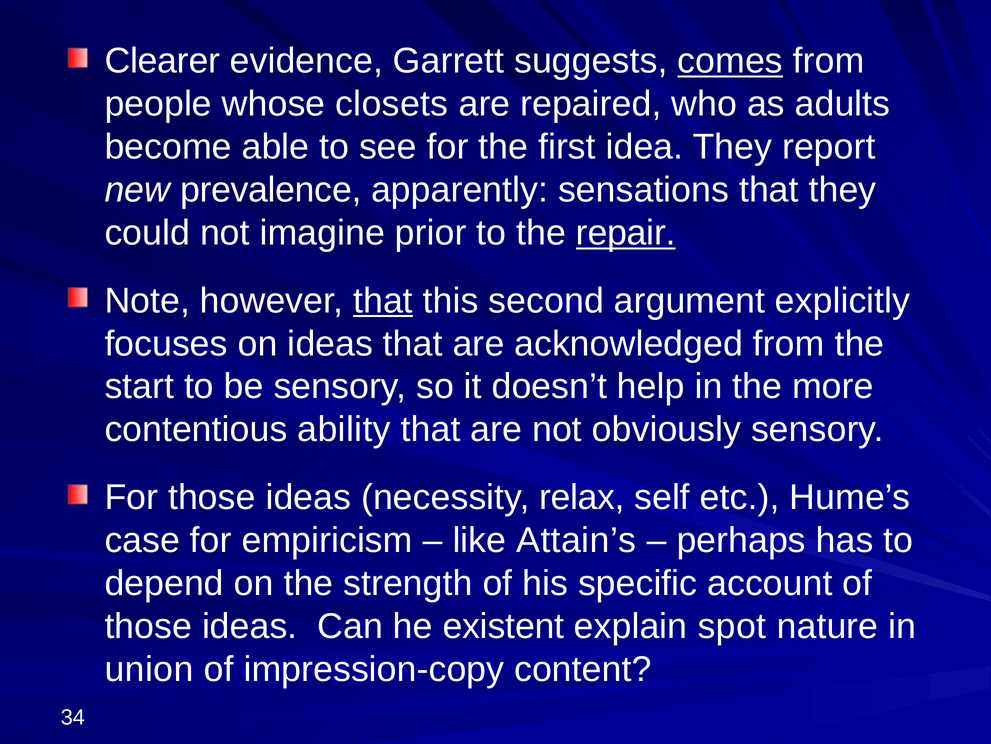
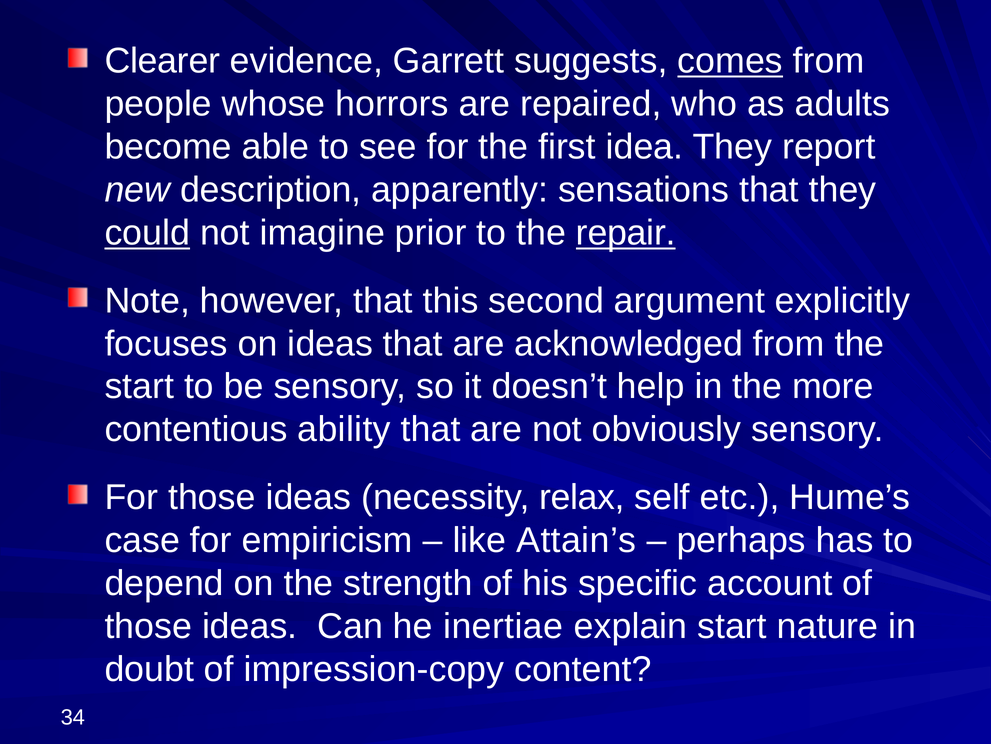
closets: closets -> horrors
prevalence: prevalence -> description
could underline: none -> present
that at (383, 300) underline: present -> none
existent: existent -> inertiae
explain spot: spot -> start
union: union -> doubt
